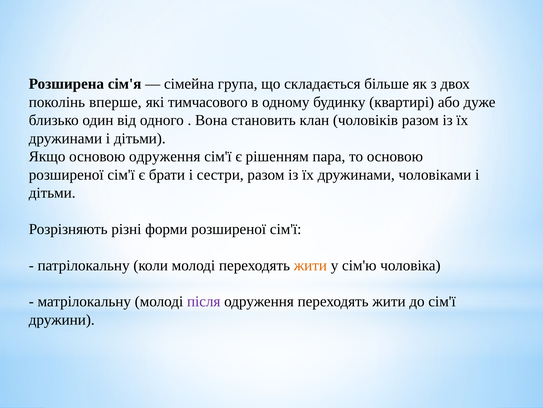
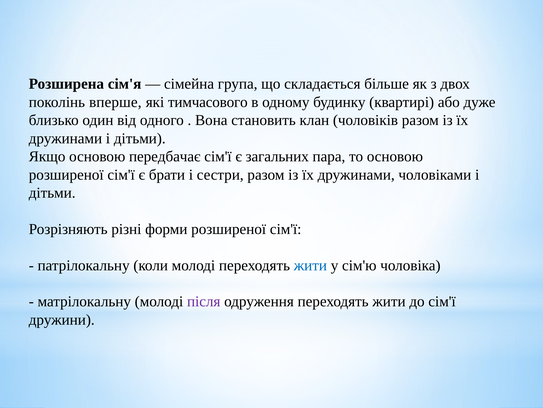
основою одруження: одруження -> передбачає
рішенням: рішенням -> загальних
жити at (310, 265) colour: orange -> blue
